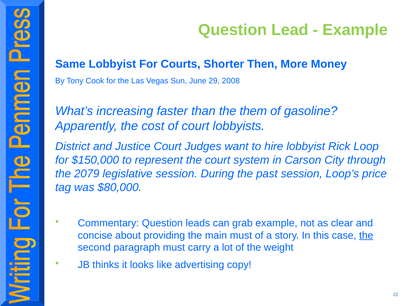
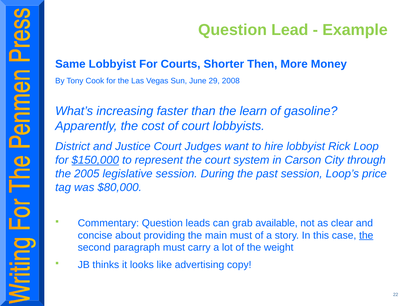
them: them -> learn
$150,000 underline: none -> present
2079: 2079 -> 2005
grab example: example -> available
